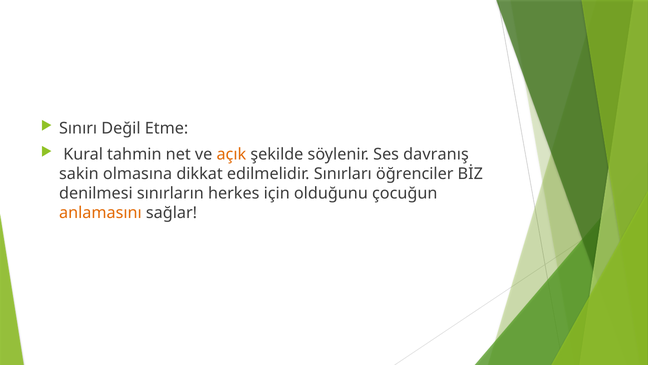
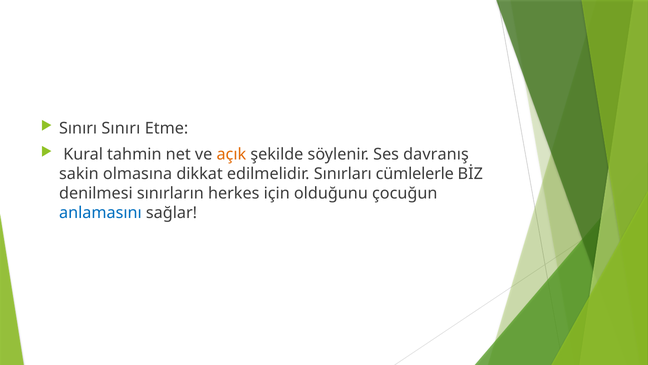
Sınırı Değil: Değil -> Sınırı
öğrenciler: öğrenciler -> cümlelerle
anlamasını colour: orange -> blue
